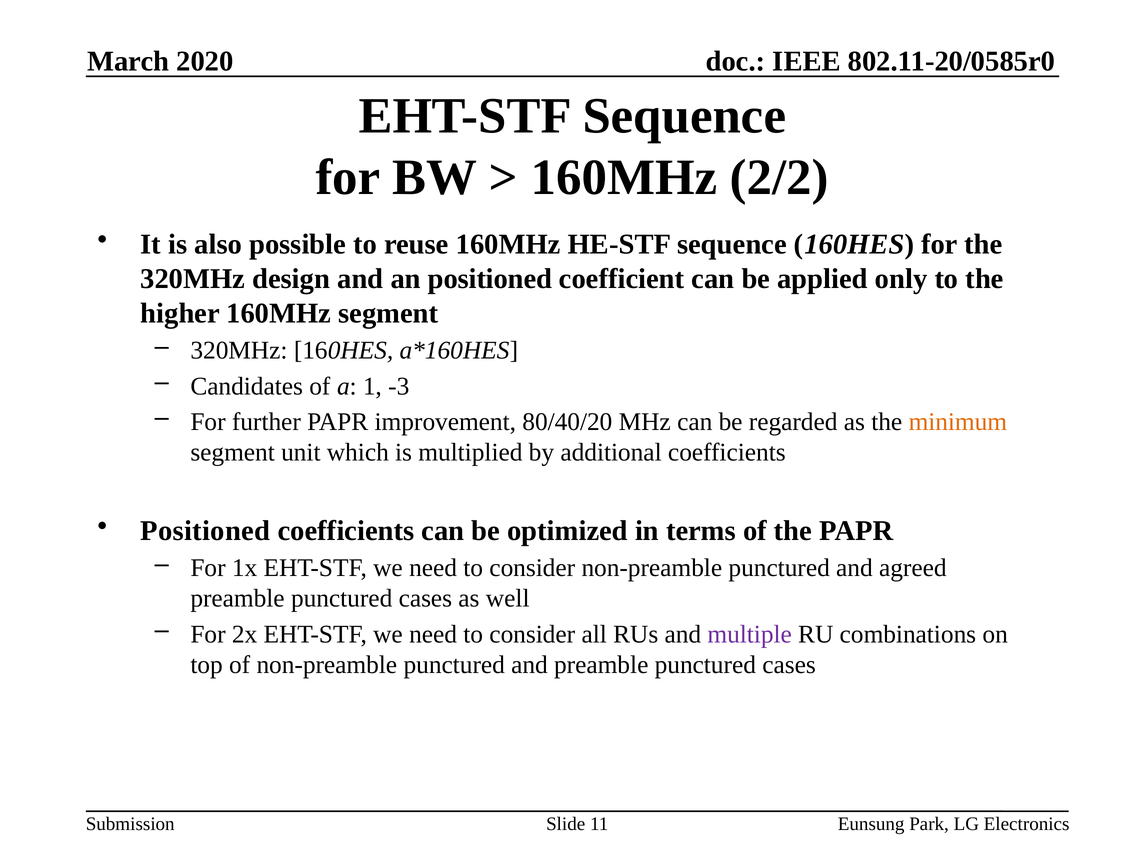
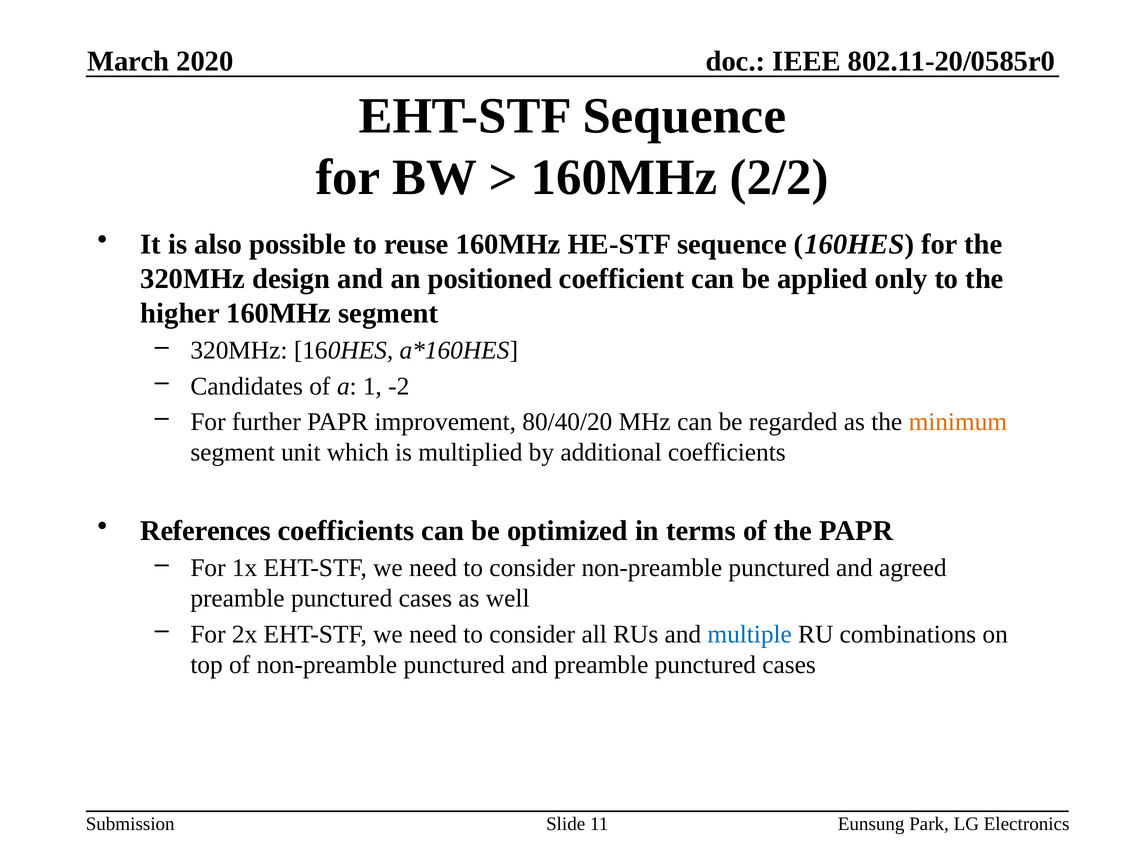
-3: -3 -> -2
Positioned at (205, 531): Positioned -> References
multiple colour: purple -> blue
